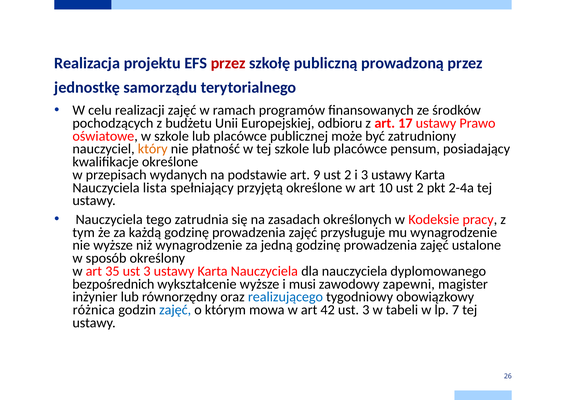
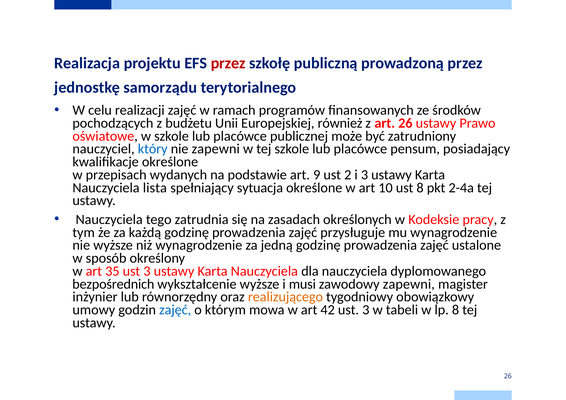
odbioru: odbioru -> również
art 17: 17 -> 26
który colour: orange -> blue
nie płatność: płatność -> zapewni
przyjętą: przyjętą -> sytuacja
10 ust 2: 2 -> 8
realizującego colour: blue -> orange
różnica: różnica -> umowy
lp 7: 7 -> 8
